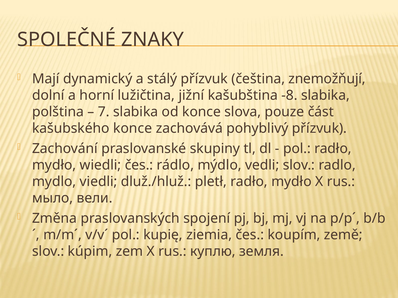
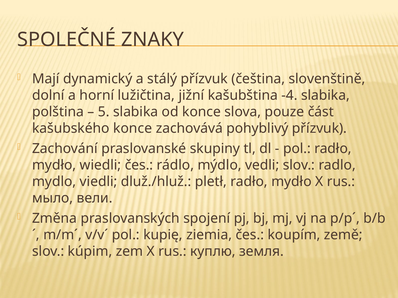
znemožňují: znemožňují -> slovenštině
-8: -8 -> -4
7: 7 -> 5
